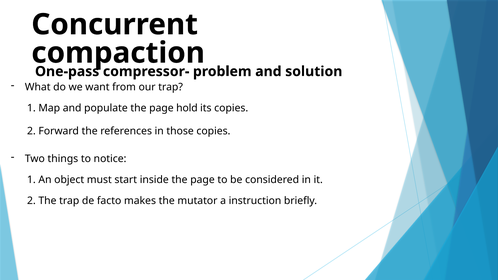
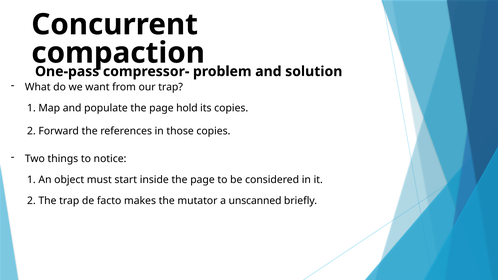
instruction: instruction -> unscanned
